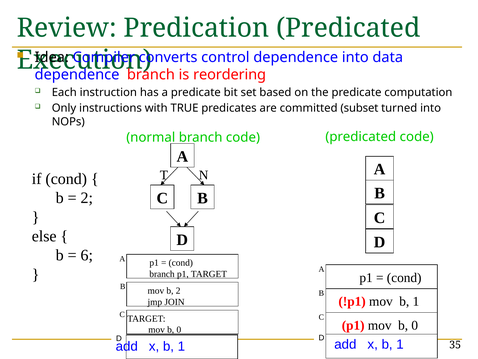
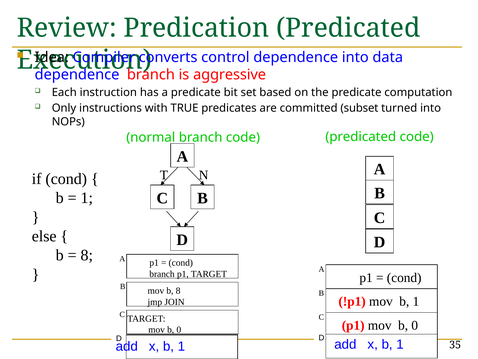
reordering: reordering -> aggressive
2 at (87, 198): 2 -> 1
6 at (87, 255): 6 -> 8
b 2: 2 -> 8
